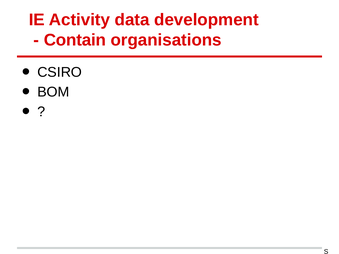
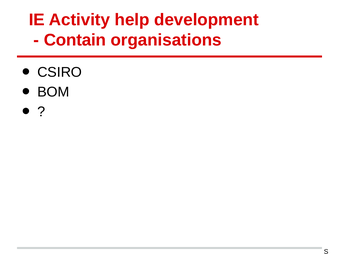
data: data -> help
